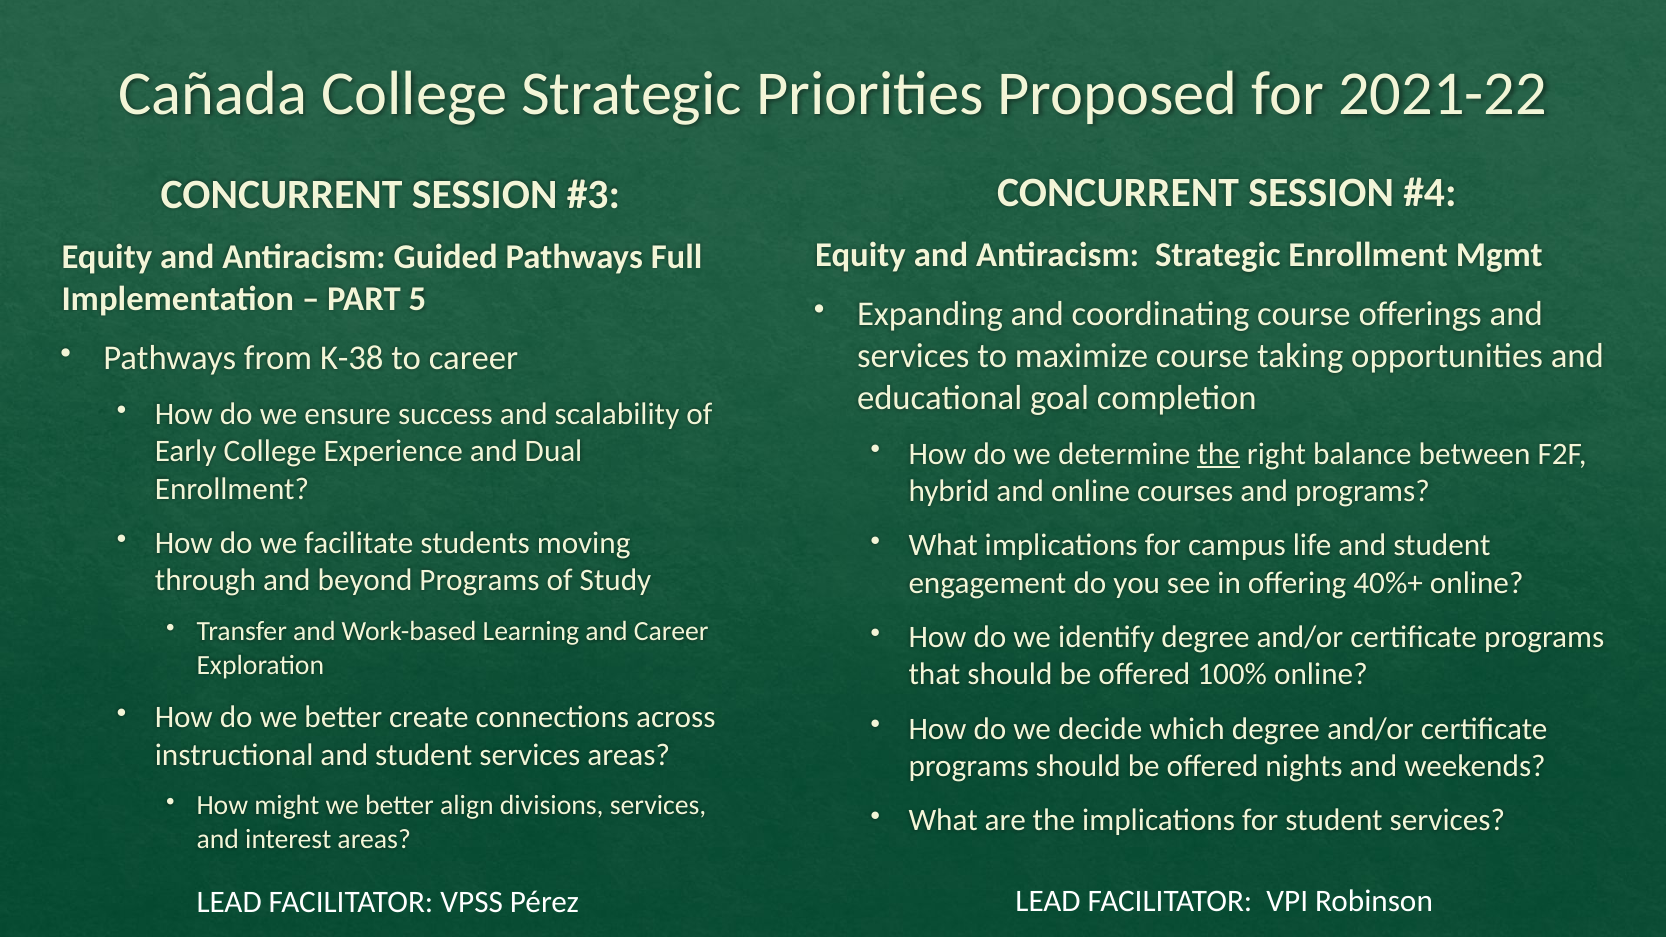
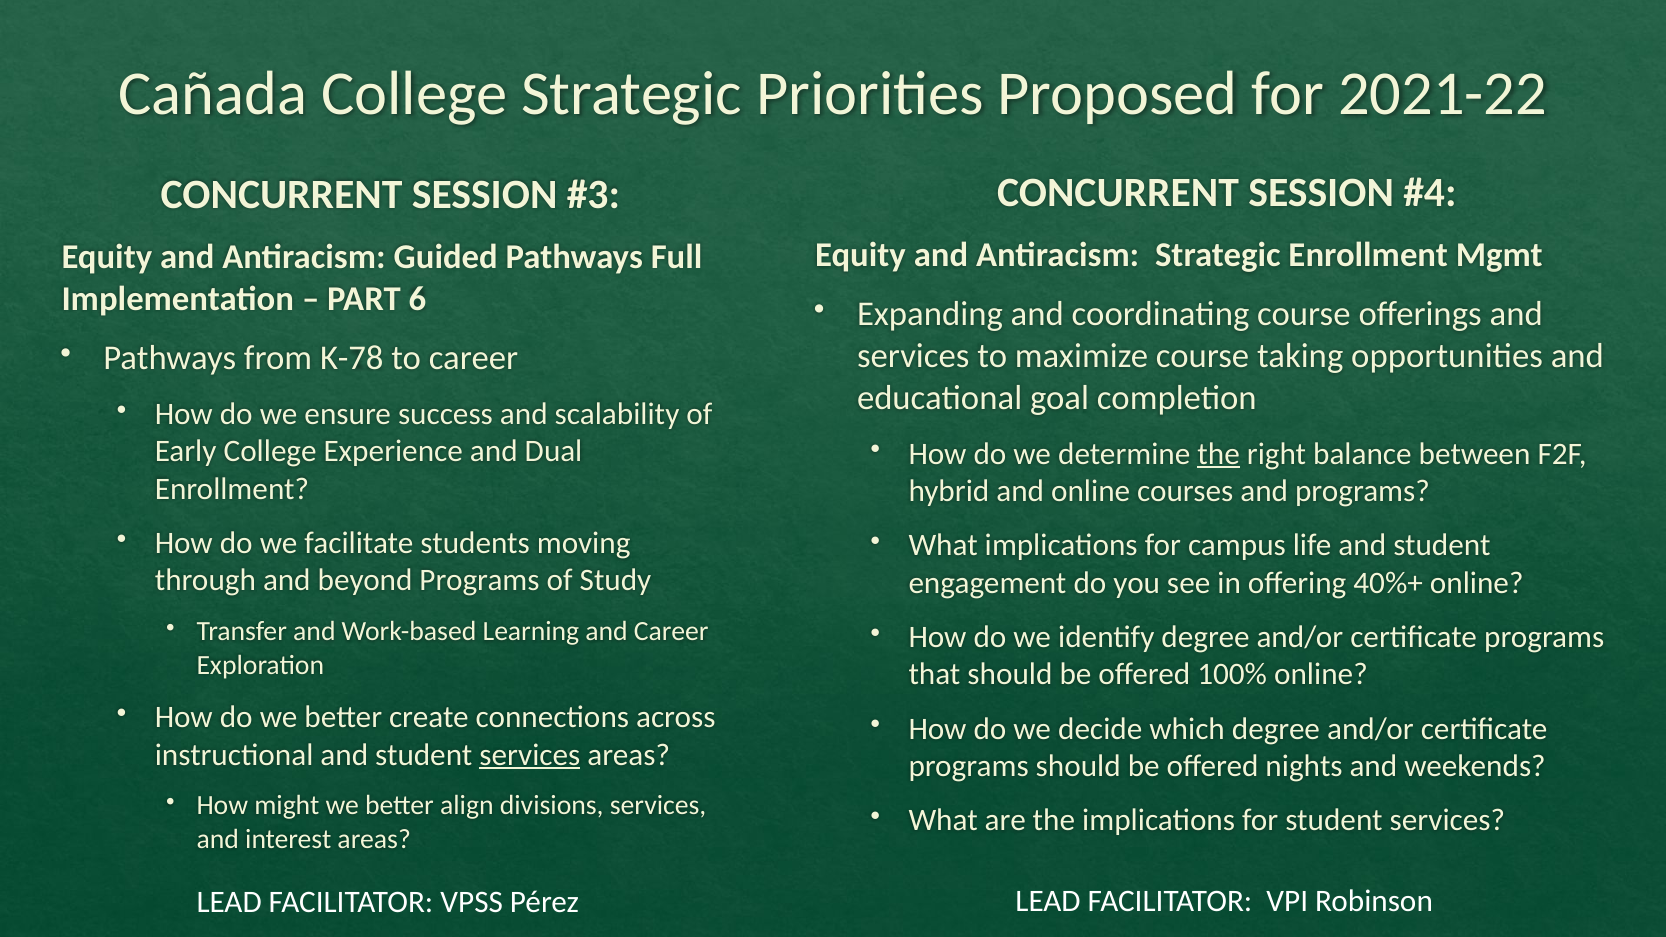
5: 5 -> 6
K-38: K-38 -> K-78
services at (530, 755) underline: none -> present
